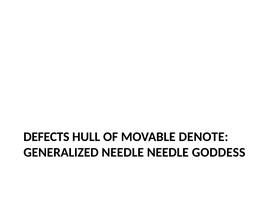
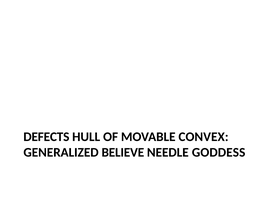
DENOTE: DENOTE -> CONVEX
GENERALIZED NEEDLE: NEEDLE -> BELIEVE
